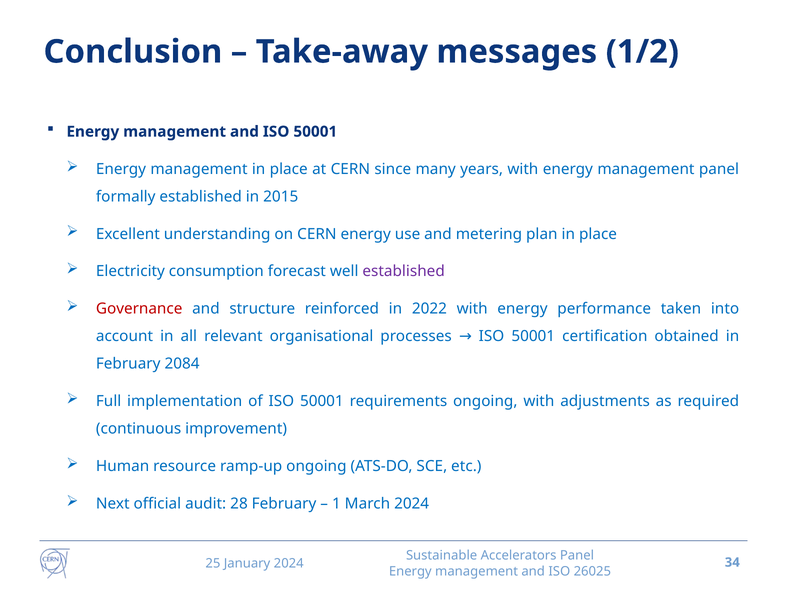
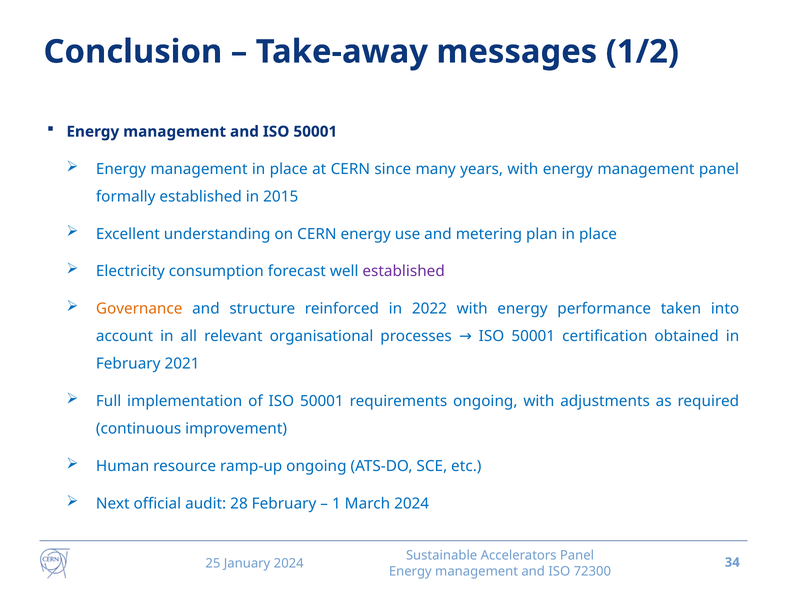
Governance colour: red -> orange
2084: 2084 -> 2021
26025: 26025 -> 72300
